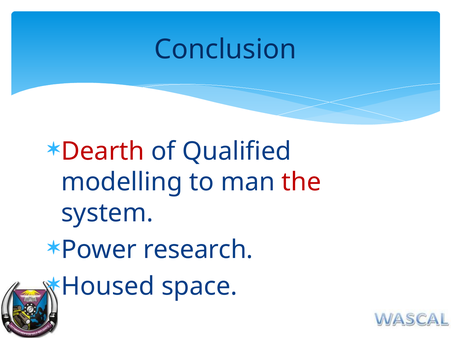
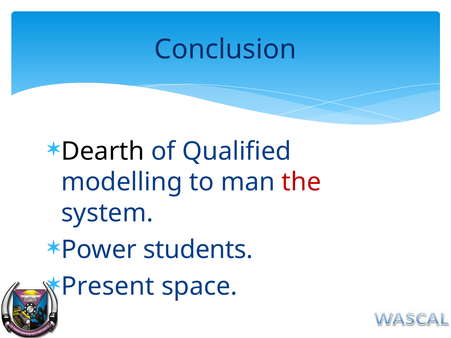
Dearth colour: red -> black
research: research -> students
Housed: Housed -> Present
